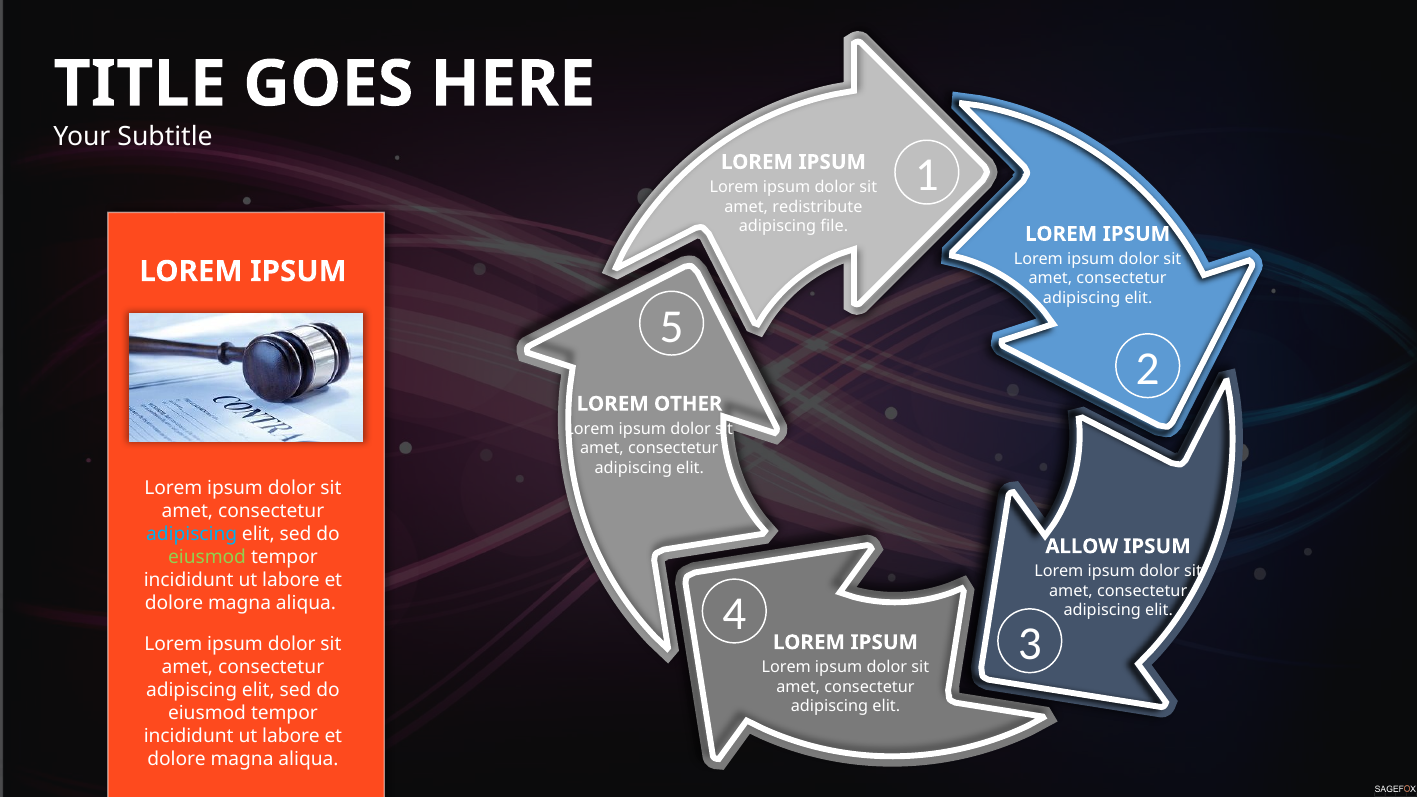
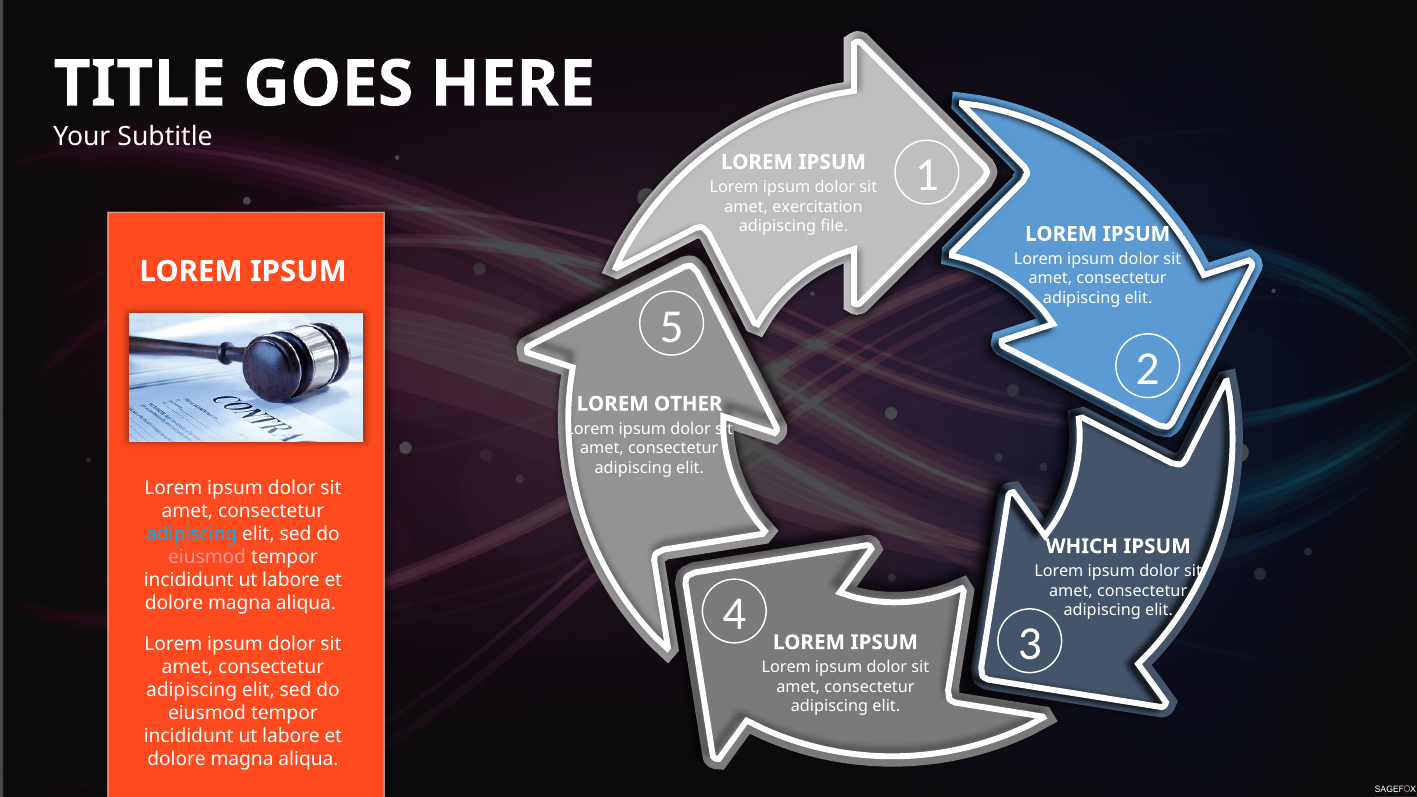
redistribute: redistribute -> exercitation
ALLOW: ALLOW -> WHICH
eiusmod at (207, 557) colour: light green -> pink
